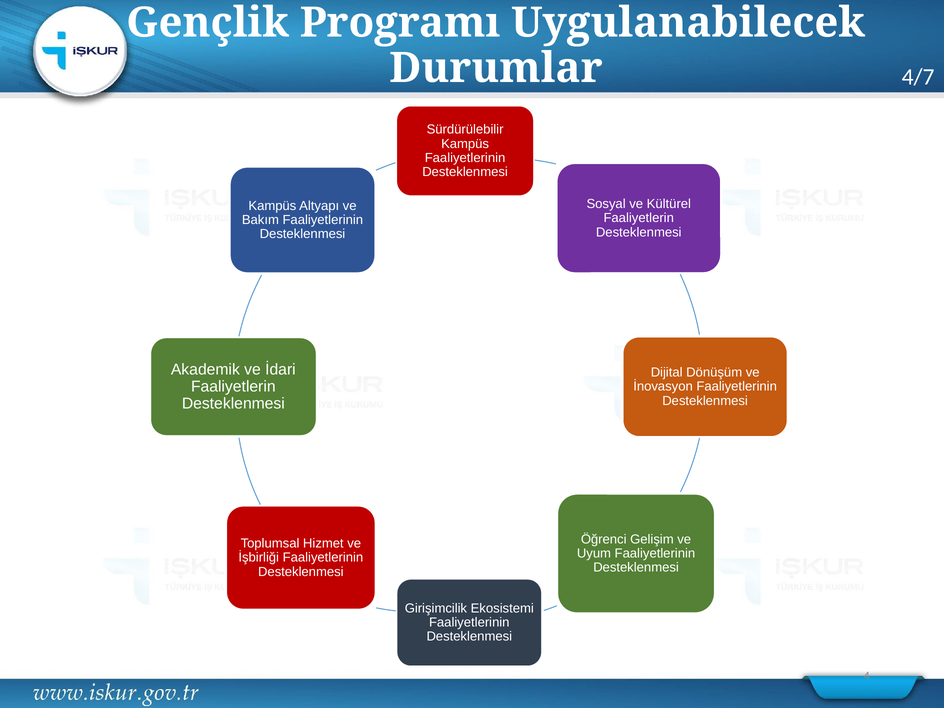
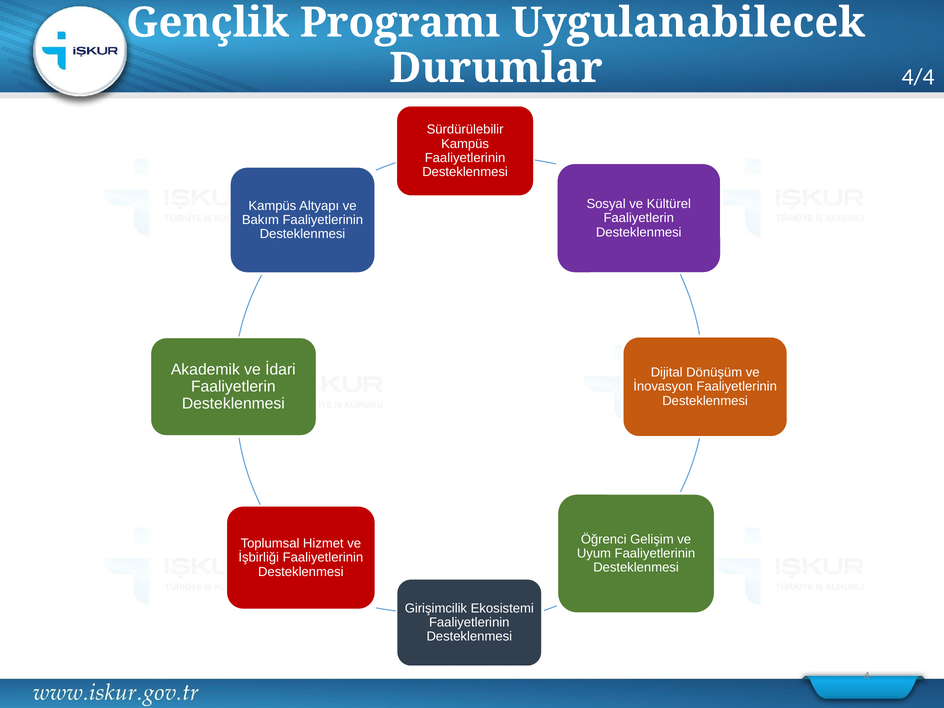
4/7: 4/7 -> 4/4
